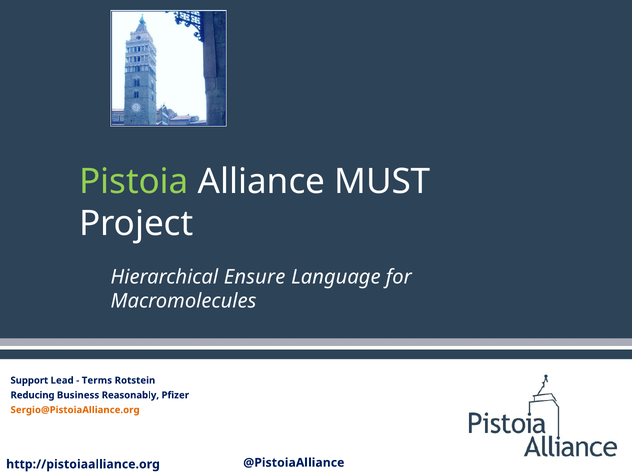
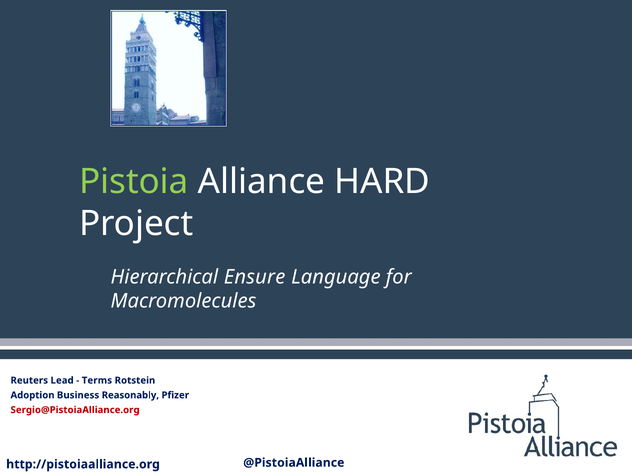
MUST: MUST -> HARD
Support: Support -> Reuters
Reducing: Reducing -> Adoption
Sergio@PistoiaAlliance.org colour: orange -> red
